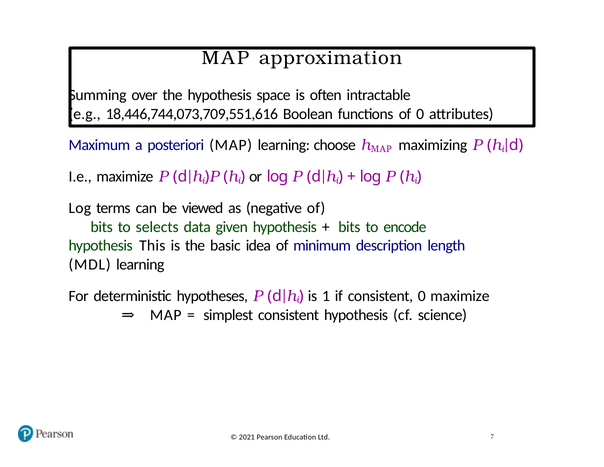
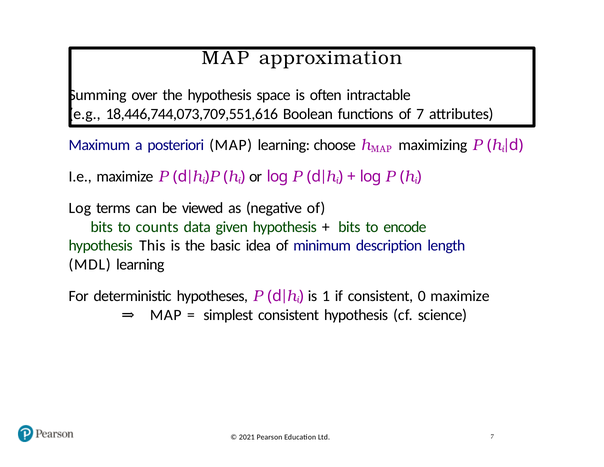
of 0: 0 -> 7
selects: selects -> counts
